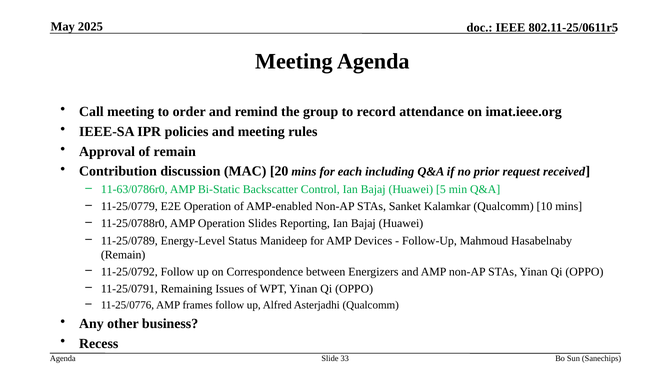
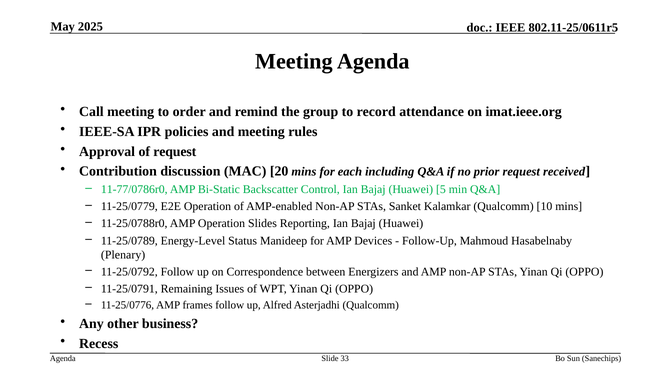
of remain: remain -> request
11-63/0786r0: 11-63/0786r0 -> 11-77/0786r0
Remain at (123, 255): Remain -> Plenary
